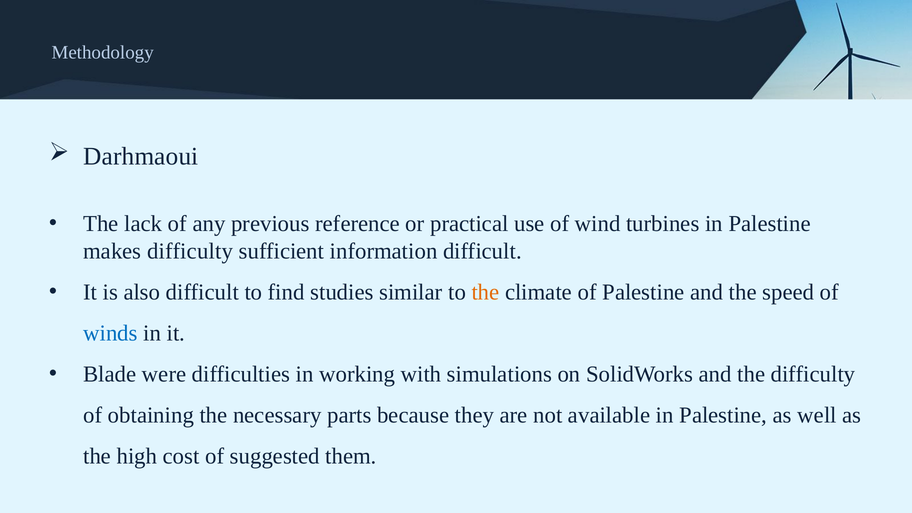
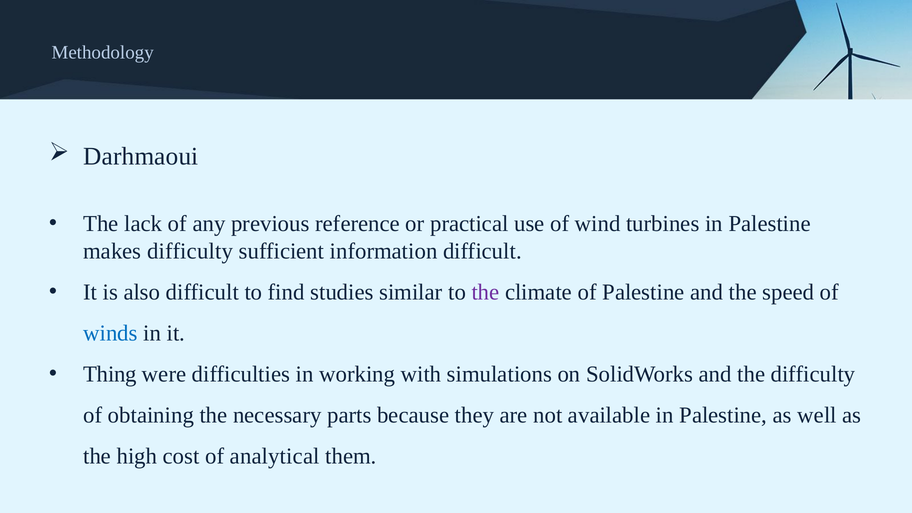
the at (485, 292) colour: orange -> purple
Blade: Blade -> Thing
suggested: suggested -> analytical
